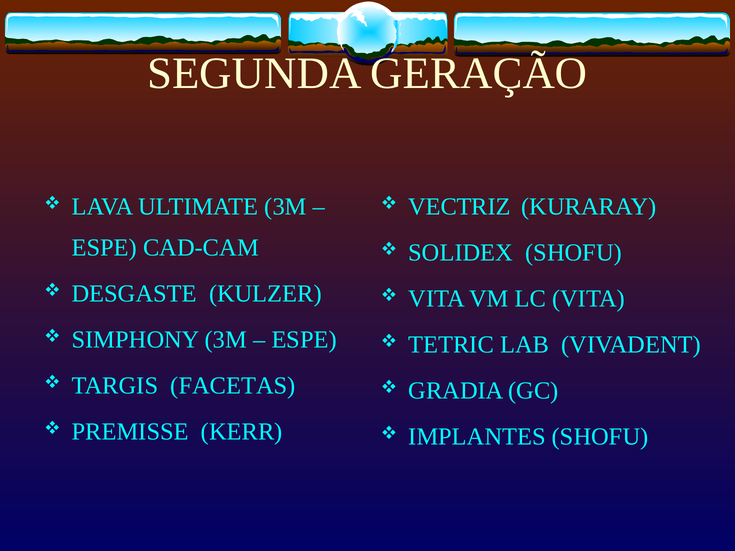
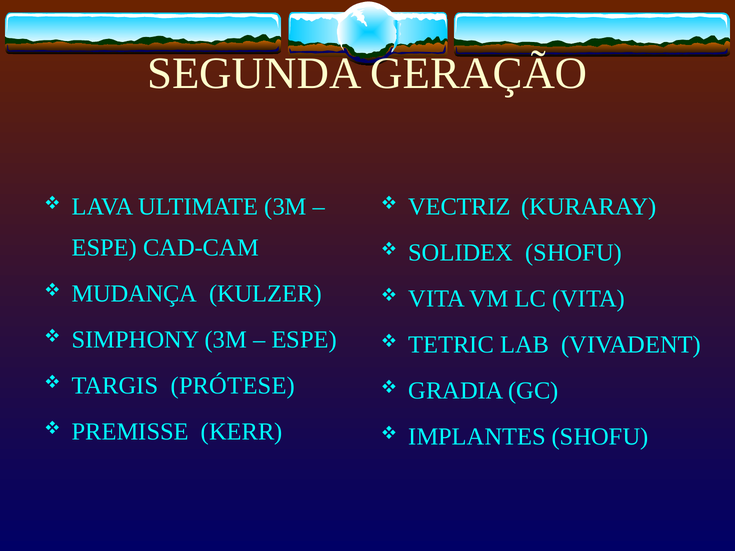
DESGASTE: DESGASTE -> MUDANÇA
FACETAS: FACETAS -> PRÓTESE
